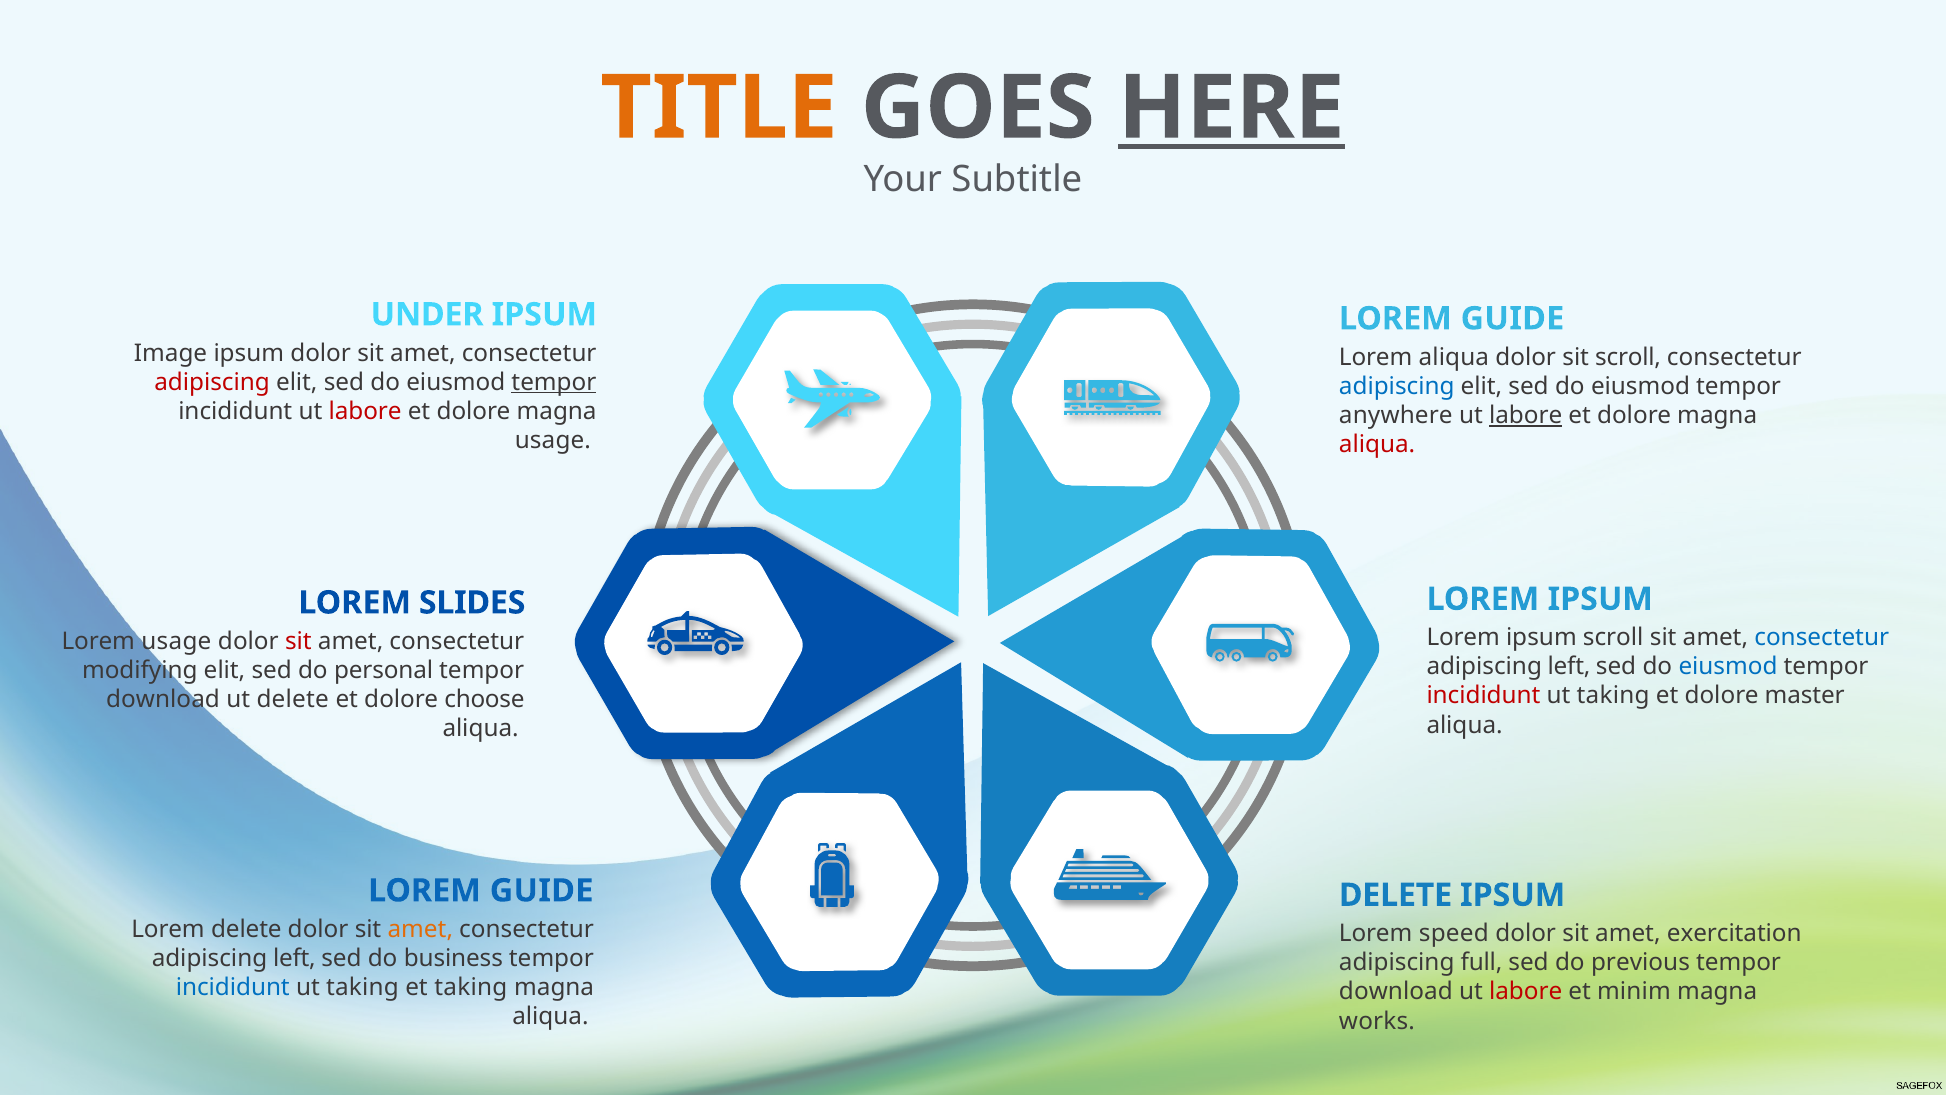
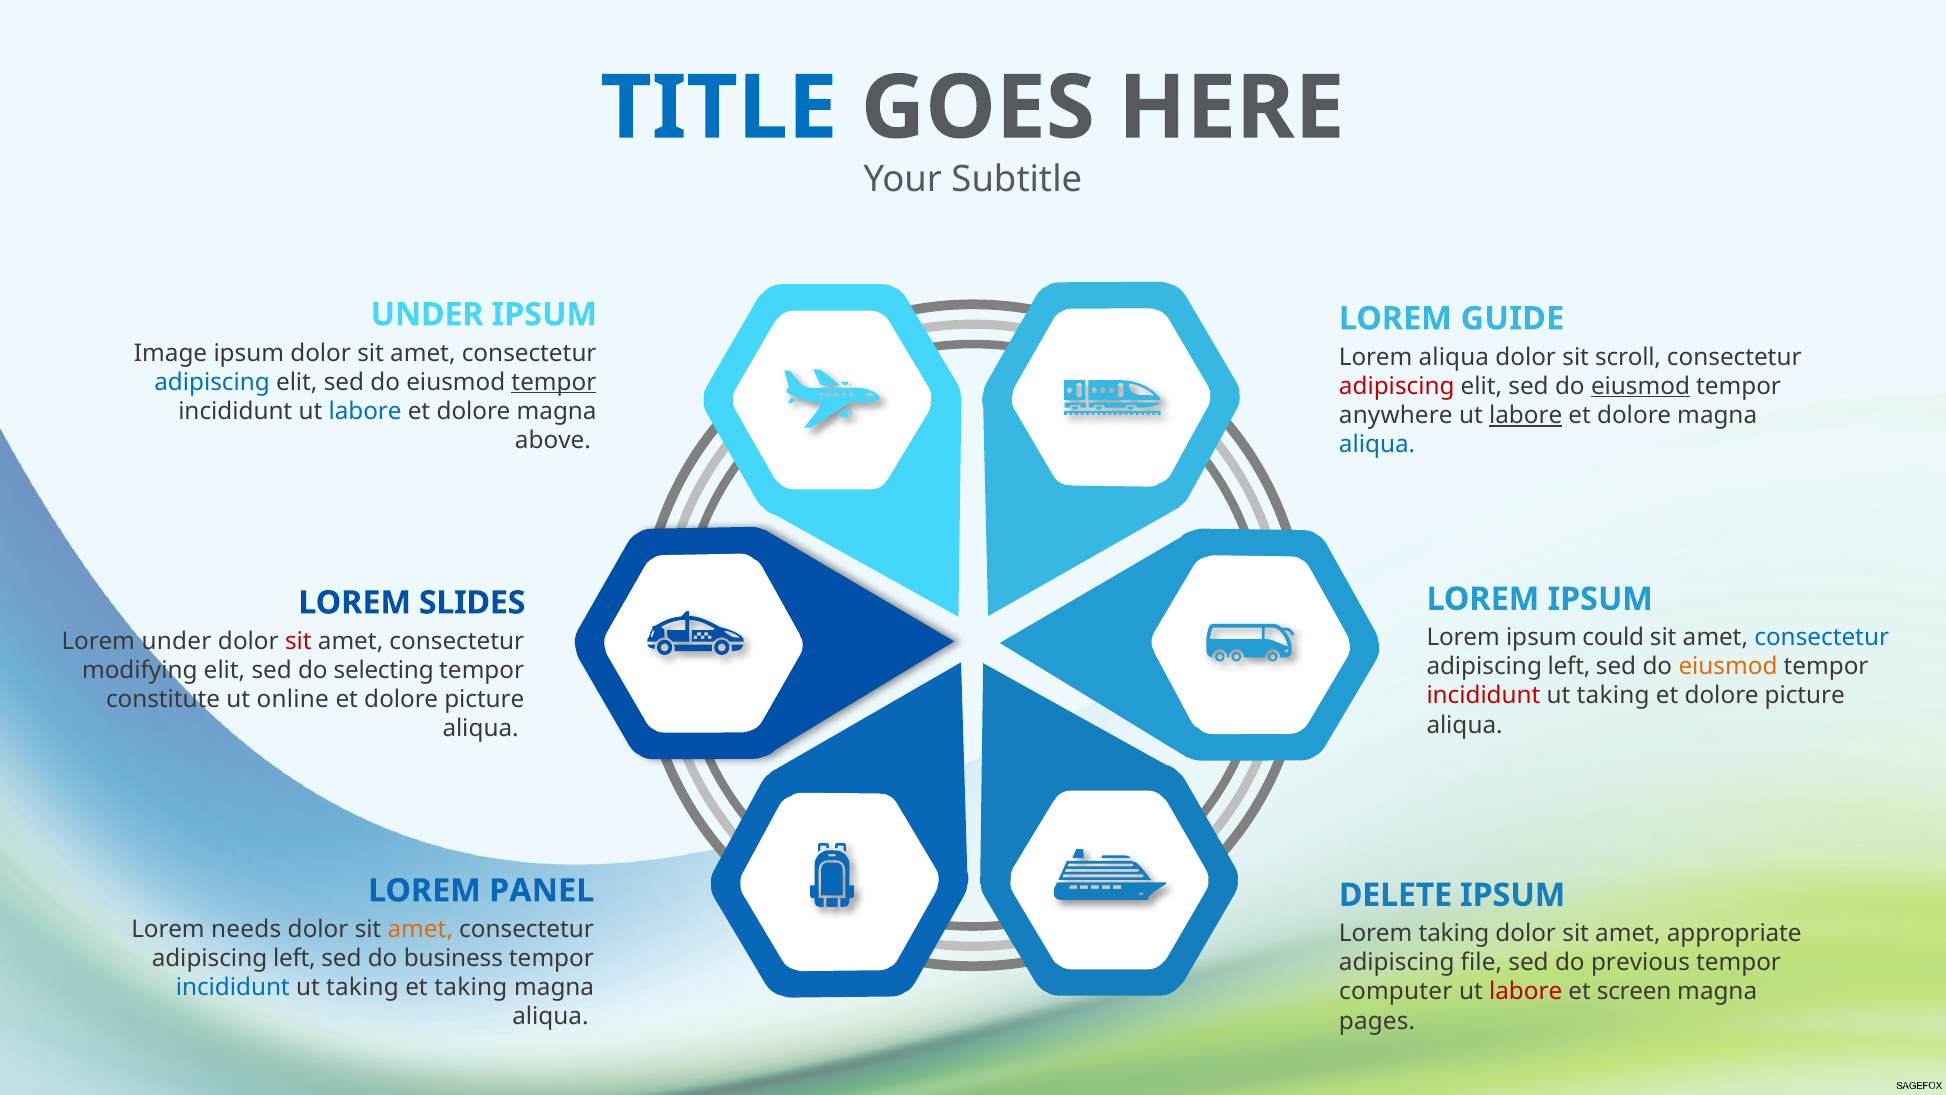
TITLE colour: orange -> blue
HERE underline: present -> none
adipiscing at (212, 382) colour: red -> blue
adipiscing at (1397, 386) colour: blue -> red
eiusmod at (1640, 386) underline: none -> present
labore at (365, 411) colour: red -> blue
usage at (553, 440): usage -> above
aliqua at (1377, 444) colour: red -> blue
ipsum scroll: scroll -> could
Lorem usage: usage -> under
eiusmod at (1728, 666) colour: blue -> orange
personal: personal -> selecting
master at (1805, 696): master -> picture
download at (163, 699): download -> constitute
ut delete: delete -> online
choose at (484, 699): choose -> picture
GUIDE at (542, 890): GUIDE -> PANEL
Lorem delete: delete -> needs
Lorem speed: speed -> taking
exercitation: exercitation -> appropriate
full: full -> file
download at (1396, 992): download -> computer
minim: minim -> screen
works: works -> pages
